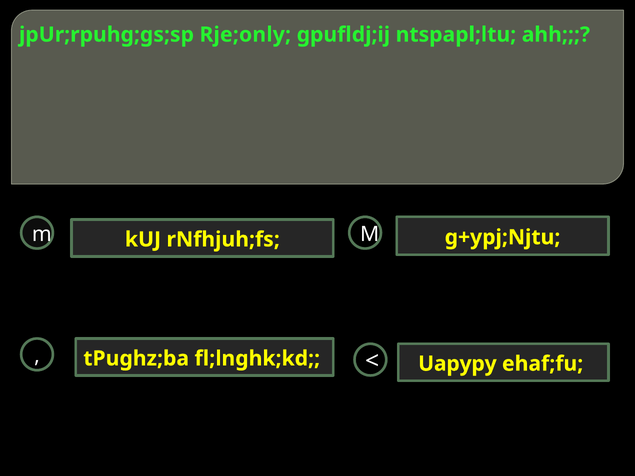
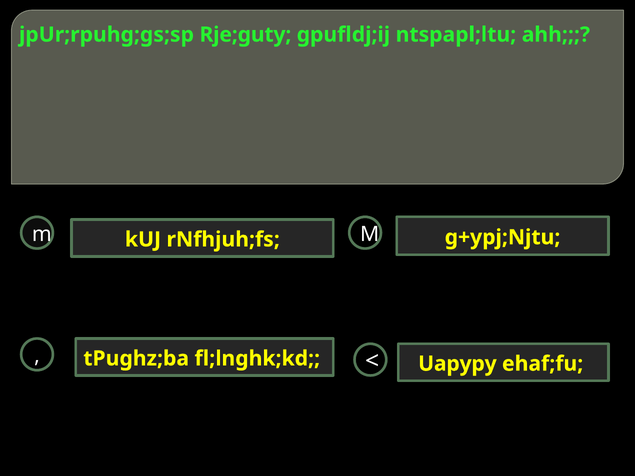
Rje;only: Rje;only -> Rje;guty
